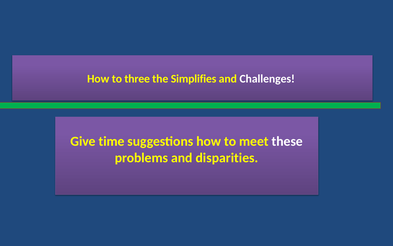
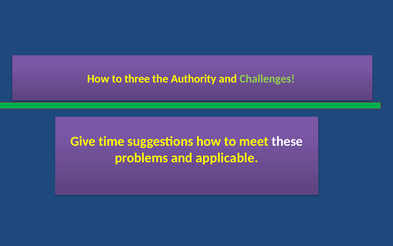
Simplifies: Simplifies -> Authority
Challenges colour: white -> light green
disparities: disparities -> applicable
